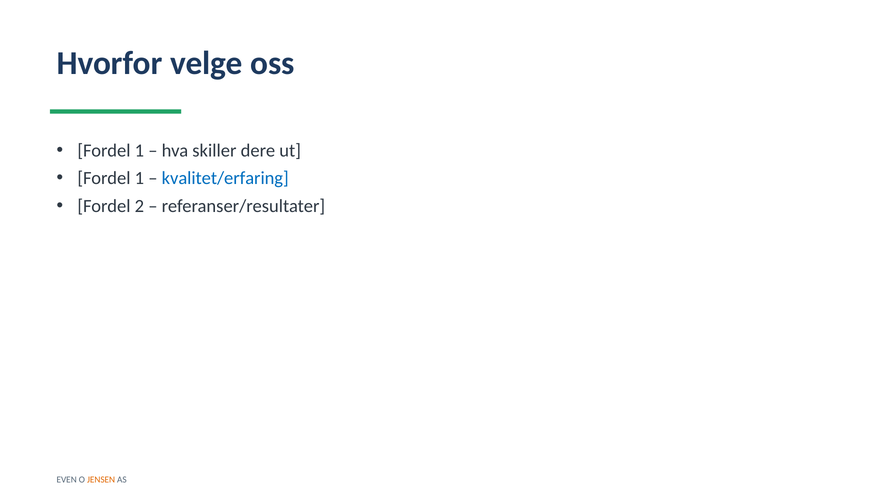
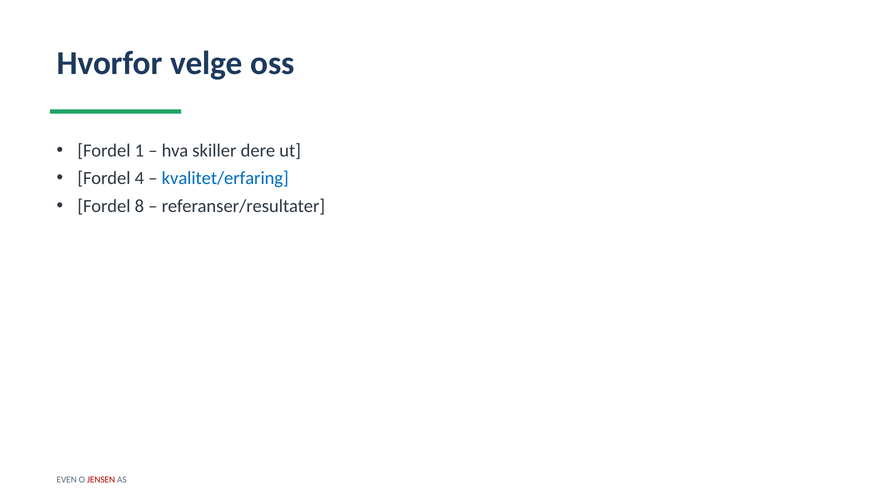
1 at (139, 178): 1 -> 4
2: 2 -> 8
JENSEN colour: orange -> red
